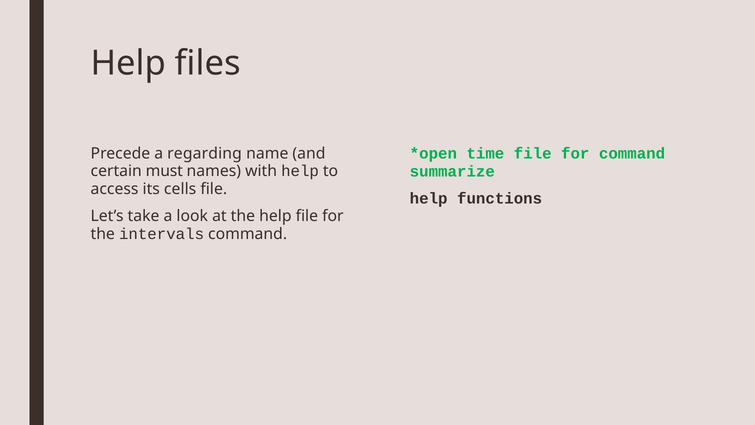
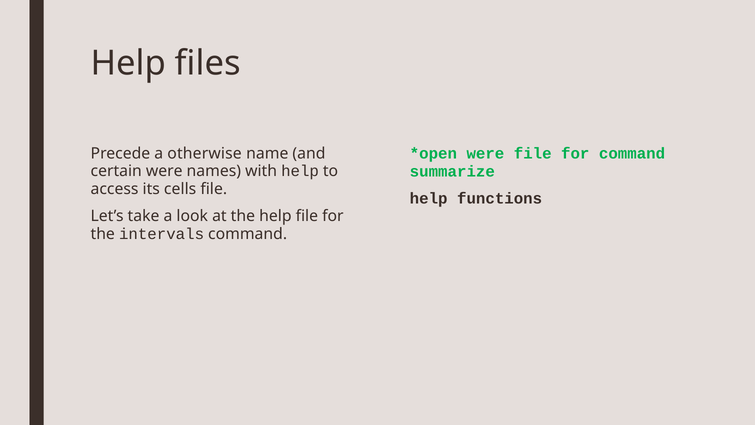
time at (485, 153): time -> were
regarding: regarding -> otherwise
certain must: must -> were
